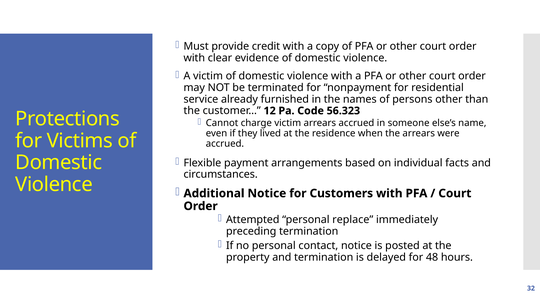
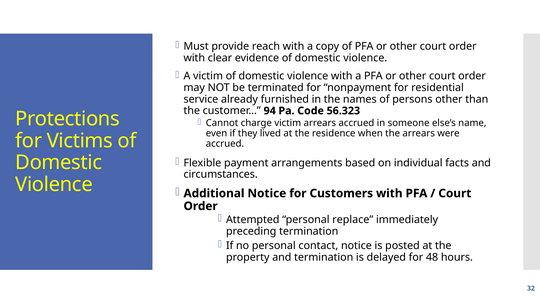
credit: credit -> reach
12: 12 -> 94
